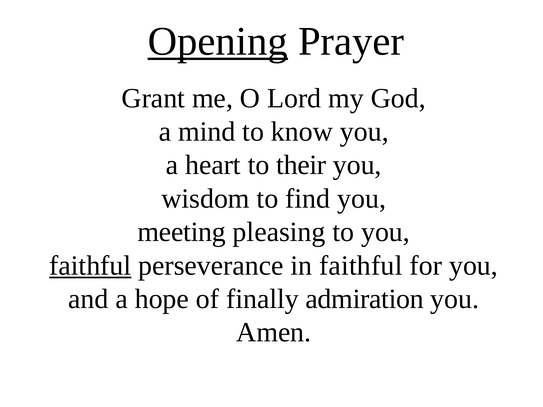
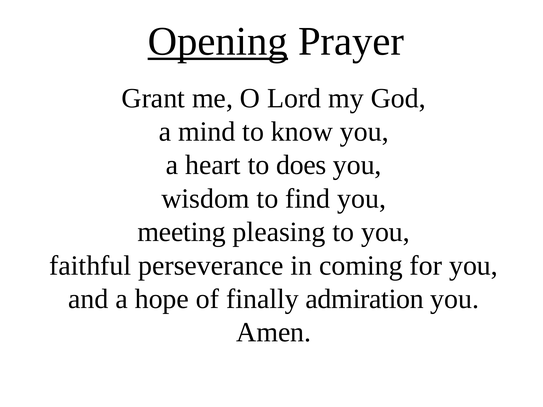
their: their -> does
faithful at (90, 266) underline: present -> none
in faithful: faithful -> coming
